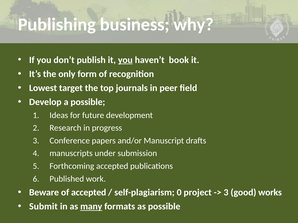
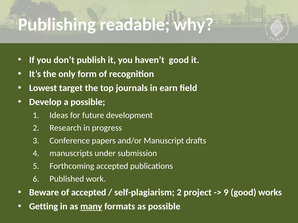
business: business -> readable
you at (125, 60) underline: present -> none
haven’t book: book -> good
peer: peer -> earn
self-plagiarism 0: 0 -> 2
3 at (226, 193): 3 -> 9
Submit: Submit -> Getting
